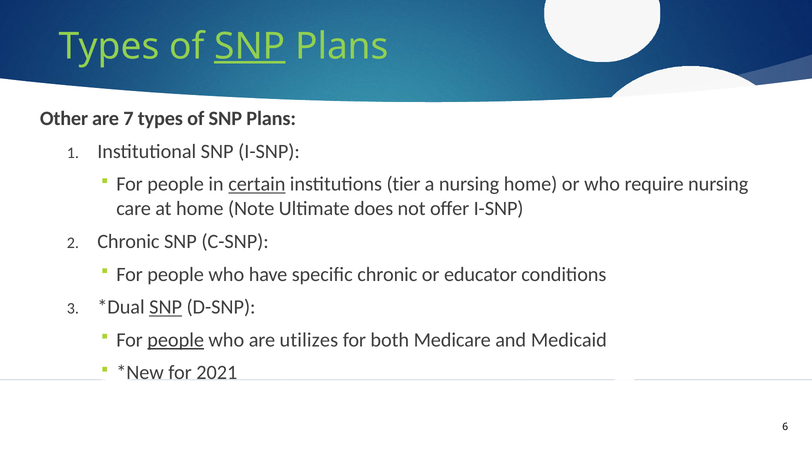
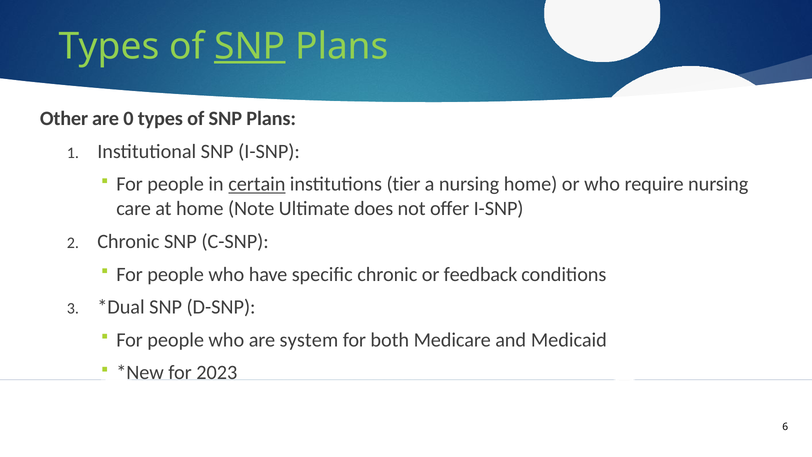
7: 7 -> 0
educator: educator -> feedback
SNP at (166, 307) underline: present -> none
people at (176, 340) underline: present -> none
utilizes: utilizes -> system
2021: 2021 -> 2023
